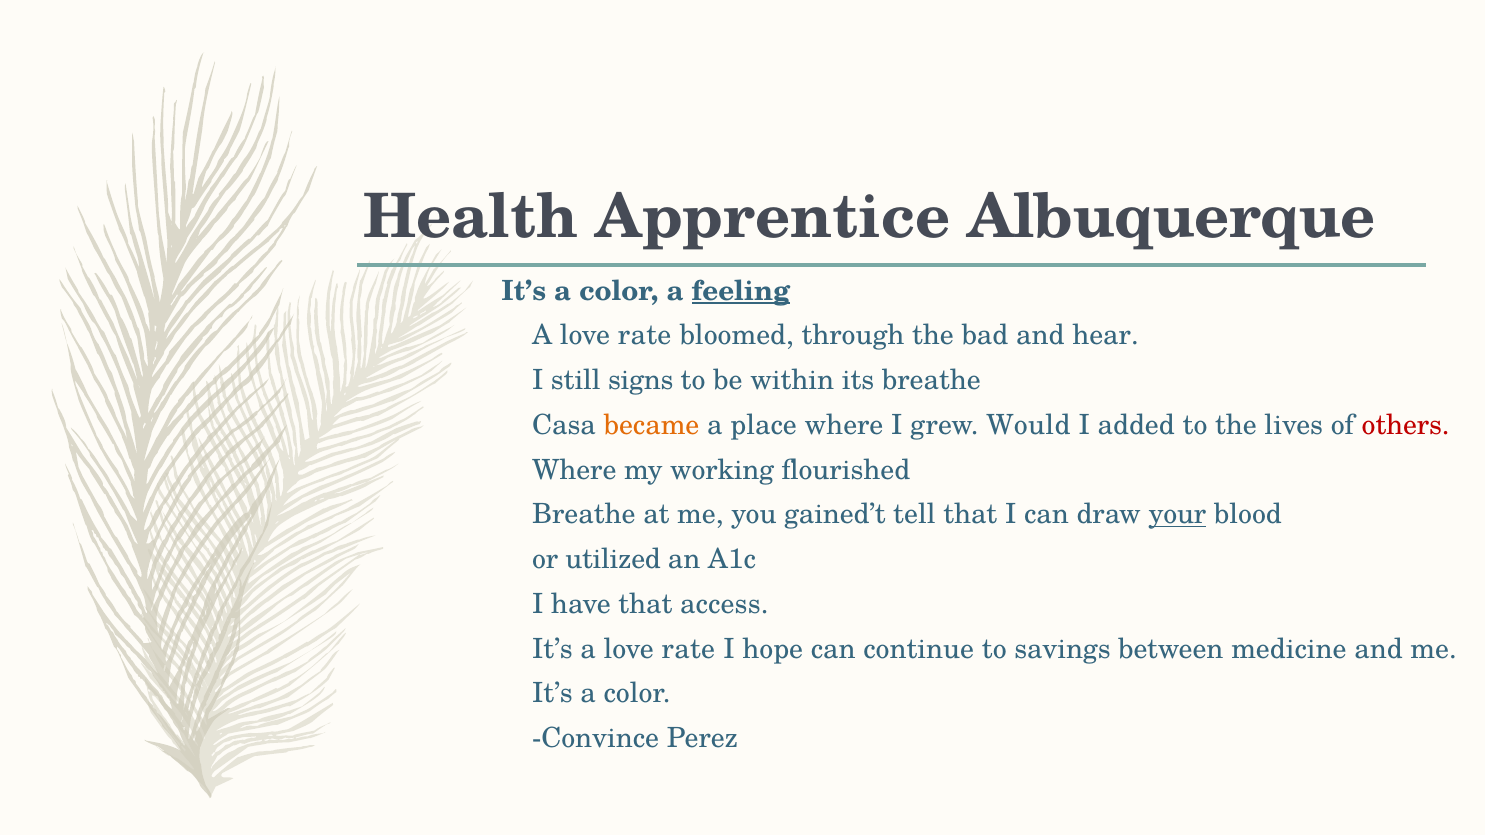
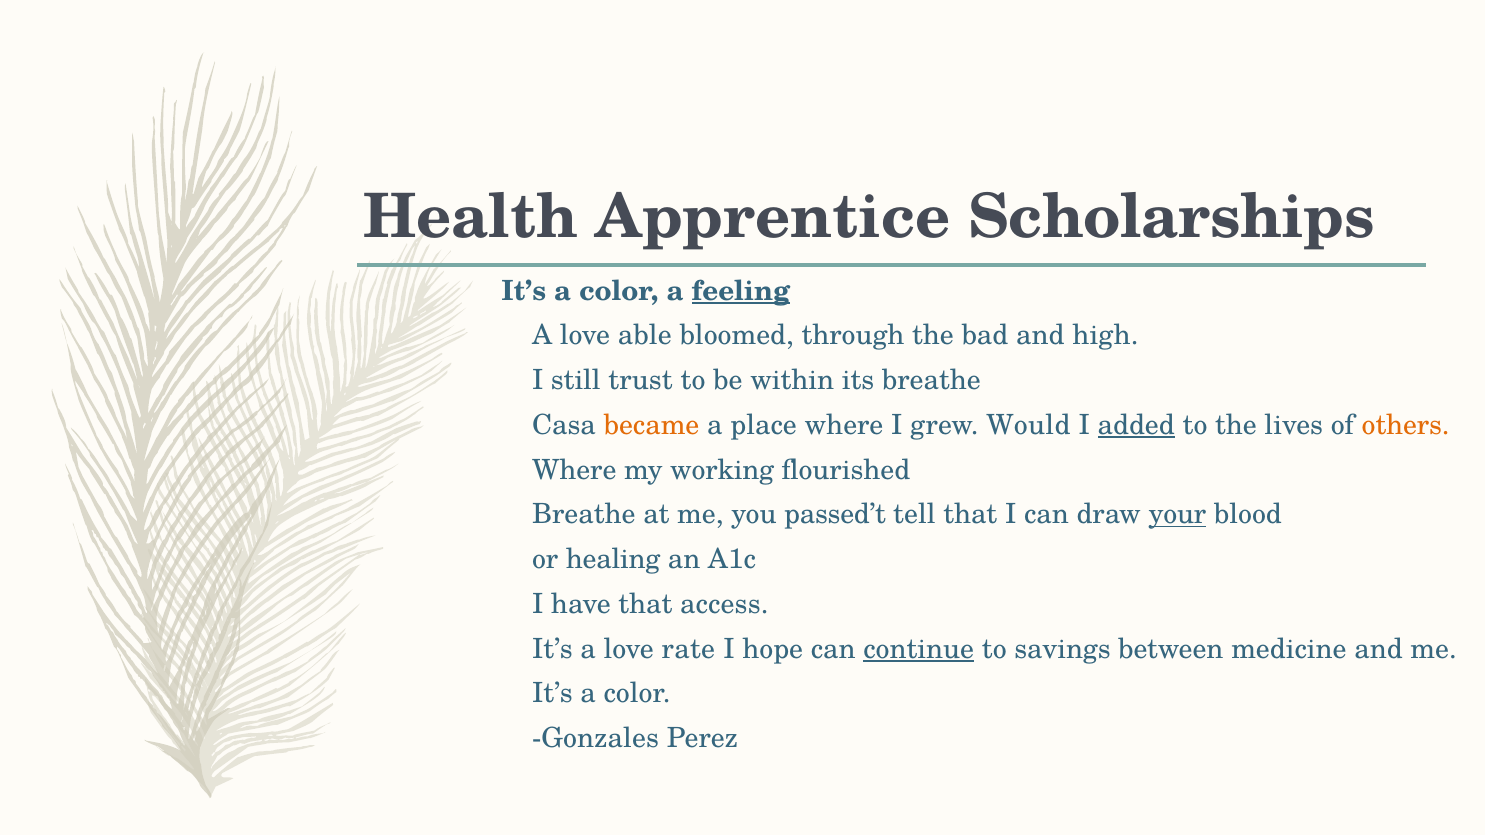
Albuquerque: Albuquerque -> Scholarships
rate at (645, 336): rate -> able
hear: hear -> high
signs: signs -> trust
added underline: none -> present
others colour: red -> orange
gained’t: gained’t -> passed’t
utilized: utilized -> healing
continue underline: none -> present
Convince: Convince -> Gonzales
